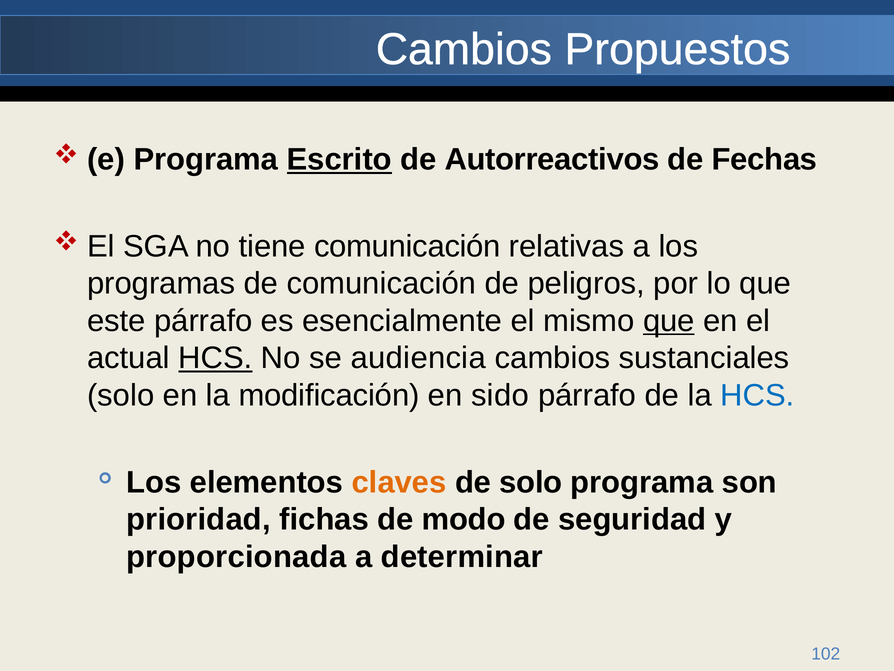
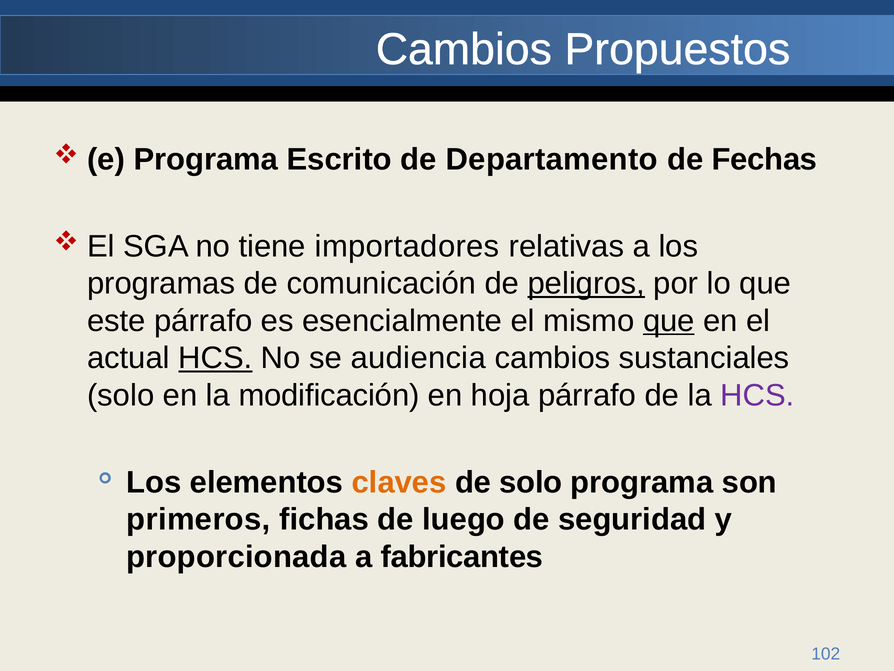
Escrito underline: present -> none
Autorreactivos: Autorreactivos -> Departamento
tiene comunicación: comunicación -> importadores
peligros underline: none -> present
sido: sido -> hoja
HCS at (757, 395) colour: blue -> purple
prioridad: prioridad -> primeros
modo: modo -> luego
determinar: determinar -> fabricantes
